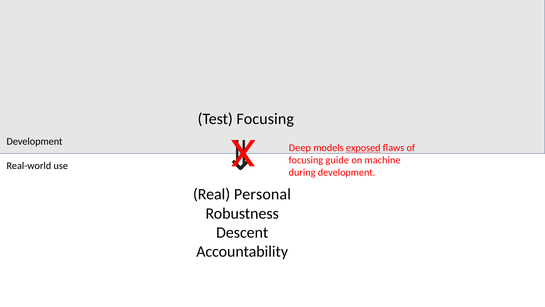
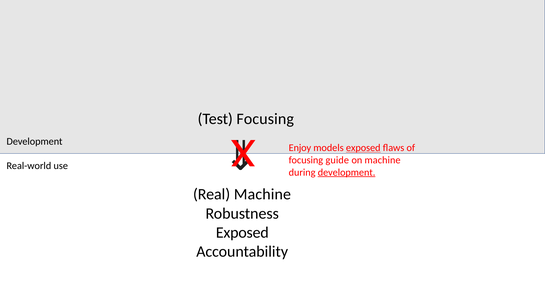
Deep: Deep -> Enjoy
development at (347, 172) underline: none -> present
Real Personal: Personal -> Machine
Descent at (242, 232): Descent -> Exposed
